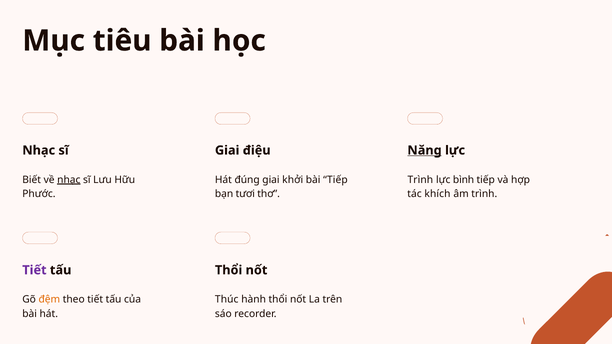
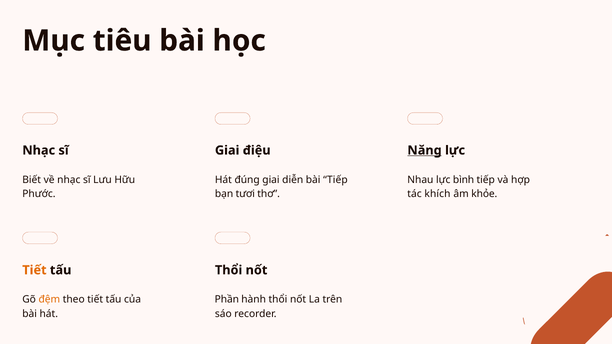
nhạc at (69, 180) underline: present -> none
khởi: khởi -> diễn
Trình at (420, 180): Trình -> Nhau
âm trình: trình -> khỏe
Tiết at (34, 270) colour: purple -> orange
Thúc: Thúc -> Phần
